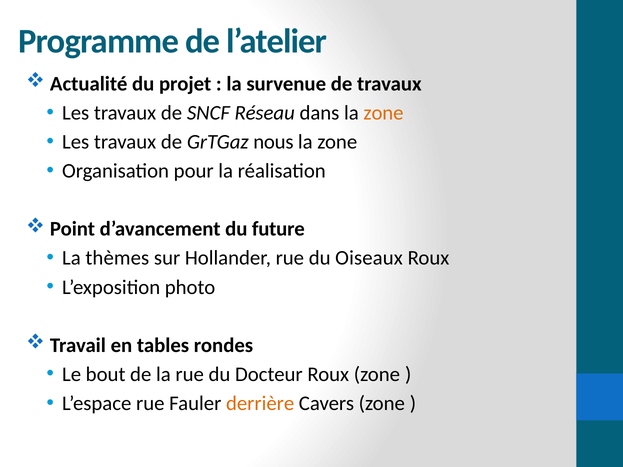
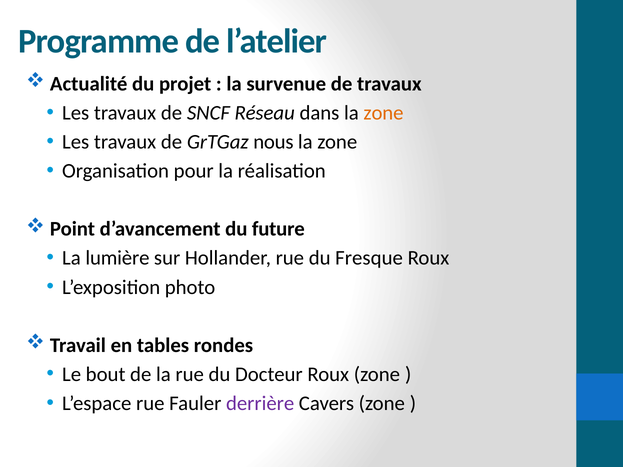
thèmes: thèmes -> lumière
Oiseaux: Oiseaux -> Fresque
derrière colour: orange -> purple
